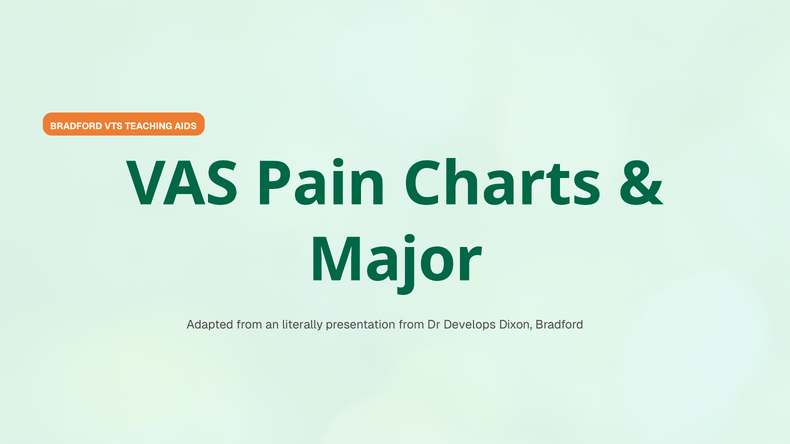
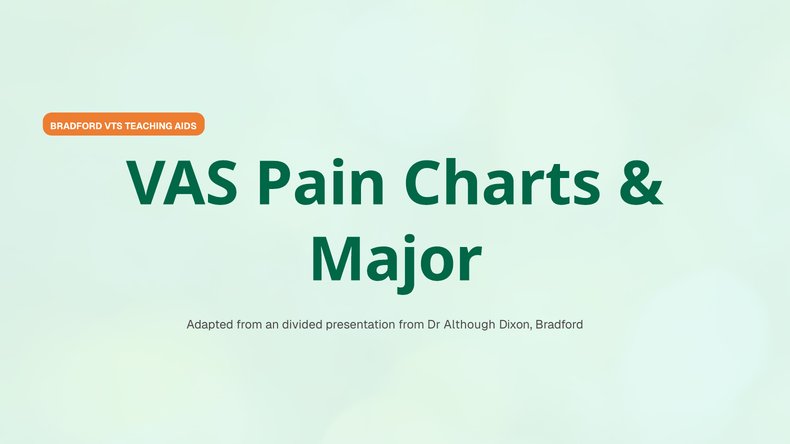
literally: literally -> divided
Develops: Develops -> Although
